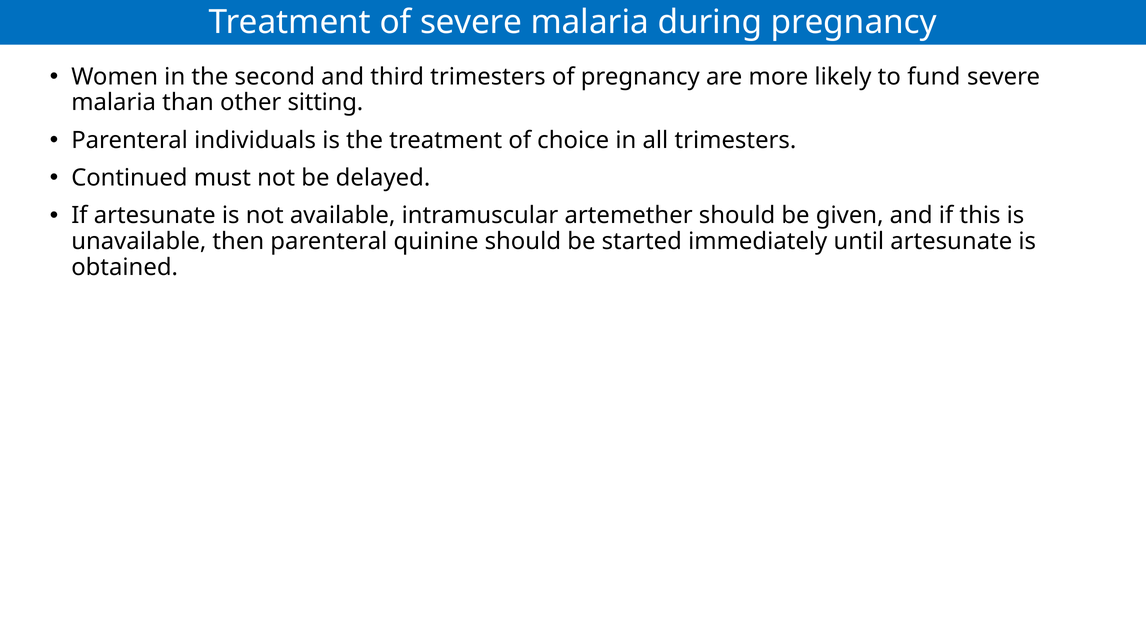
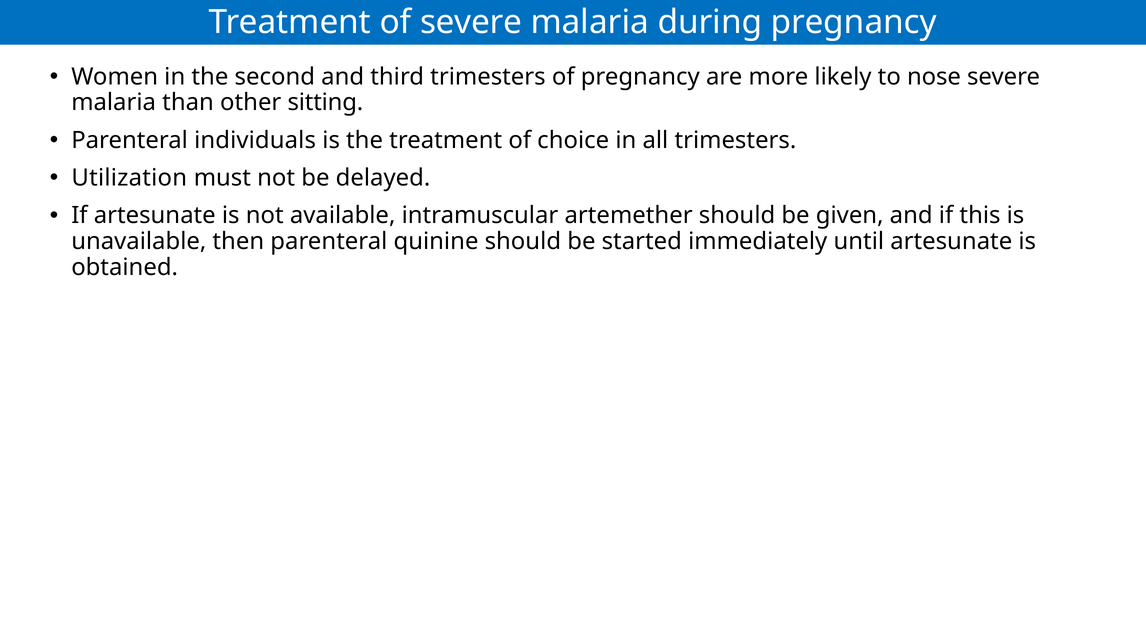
fund: fund -> nose
Continued: Continued -> Utilization
